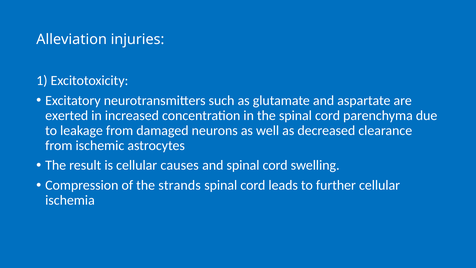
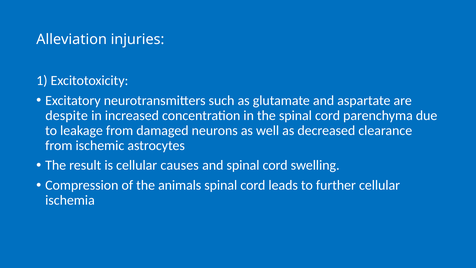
exerted: exerted -> despite
strands: strands -> animals
